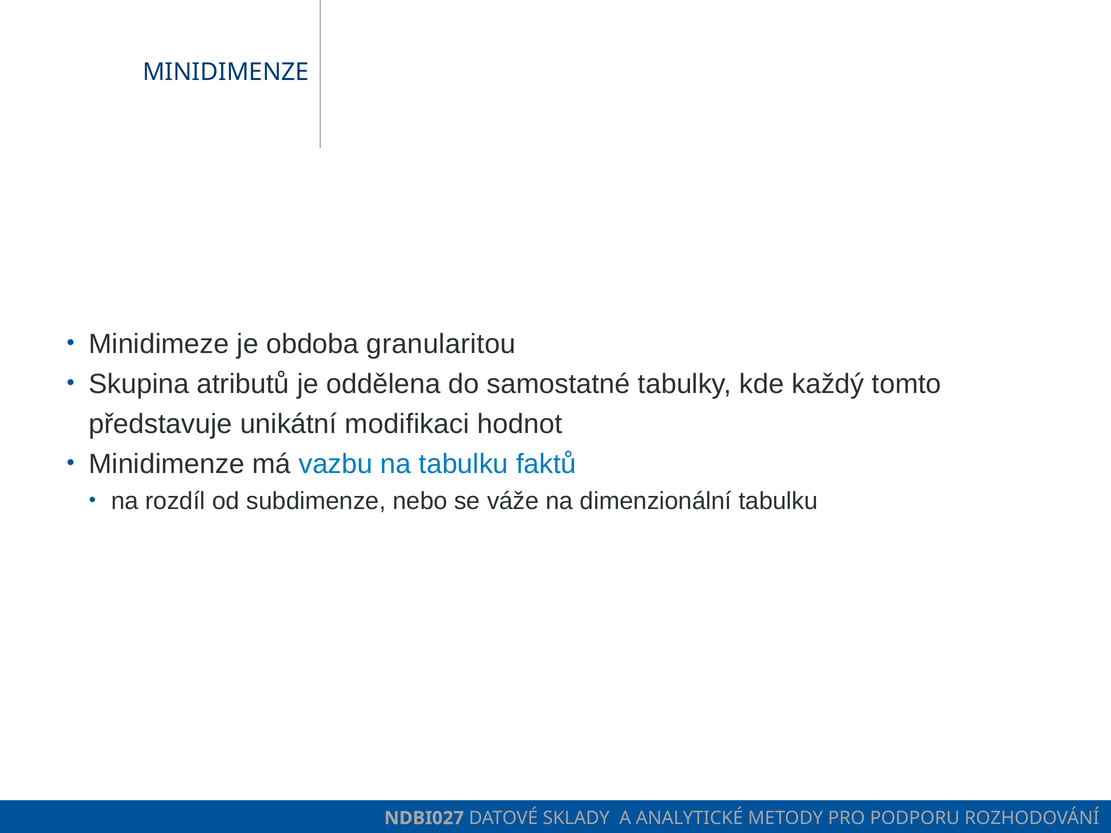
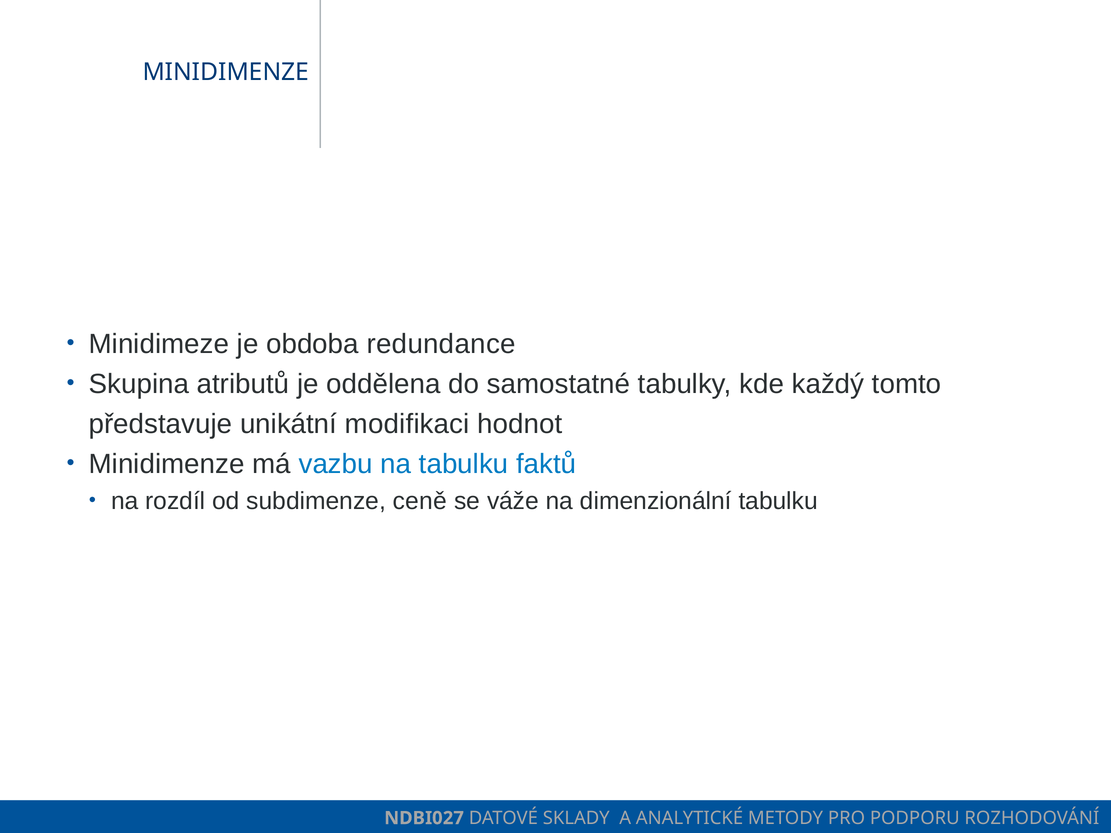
granularitou: granularitou -> redundance
nebo: nebo -> ceně
